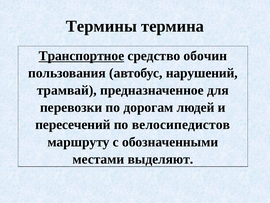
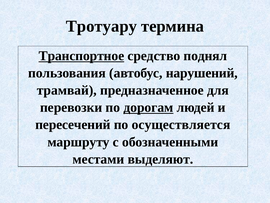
Термины: Термины -> Тротуару
обочин: обочин -> поднял
дорогам underline: none -> present
велосипедистов: велосипедистов -> осуществляется
